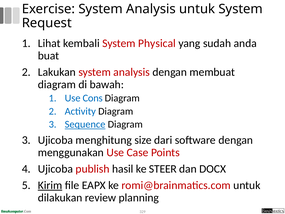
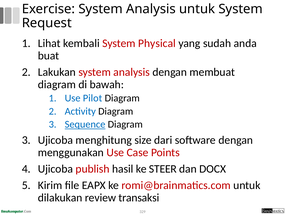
Cons: Cons -> Pilot
Kirim underline: present -> none
planning: planning -> transaksi
